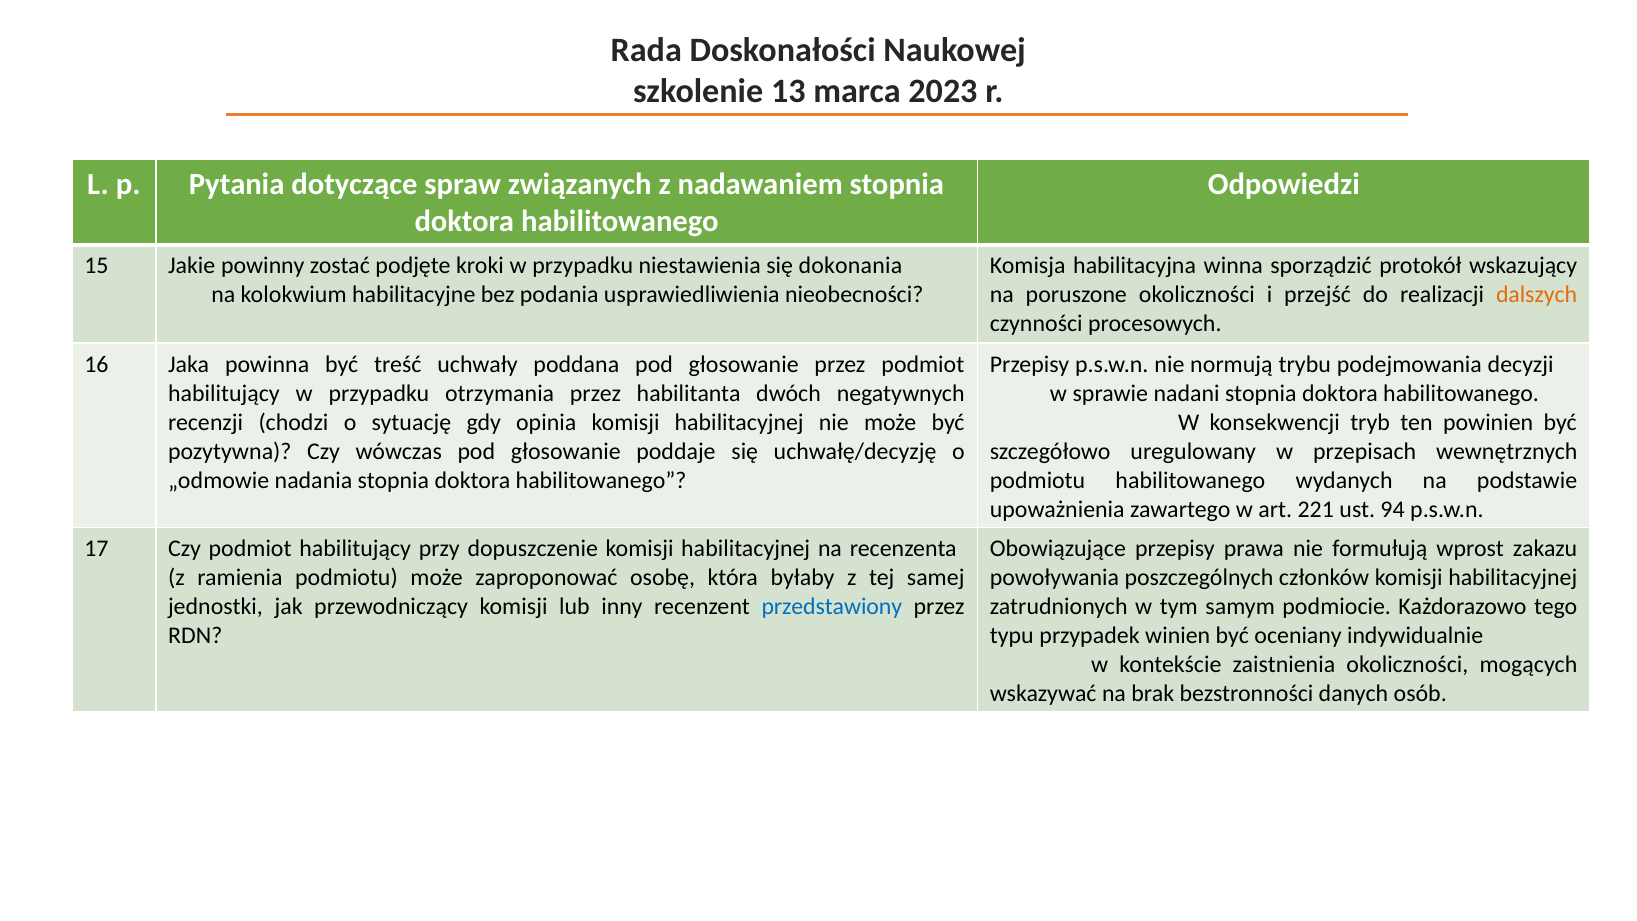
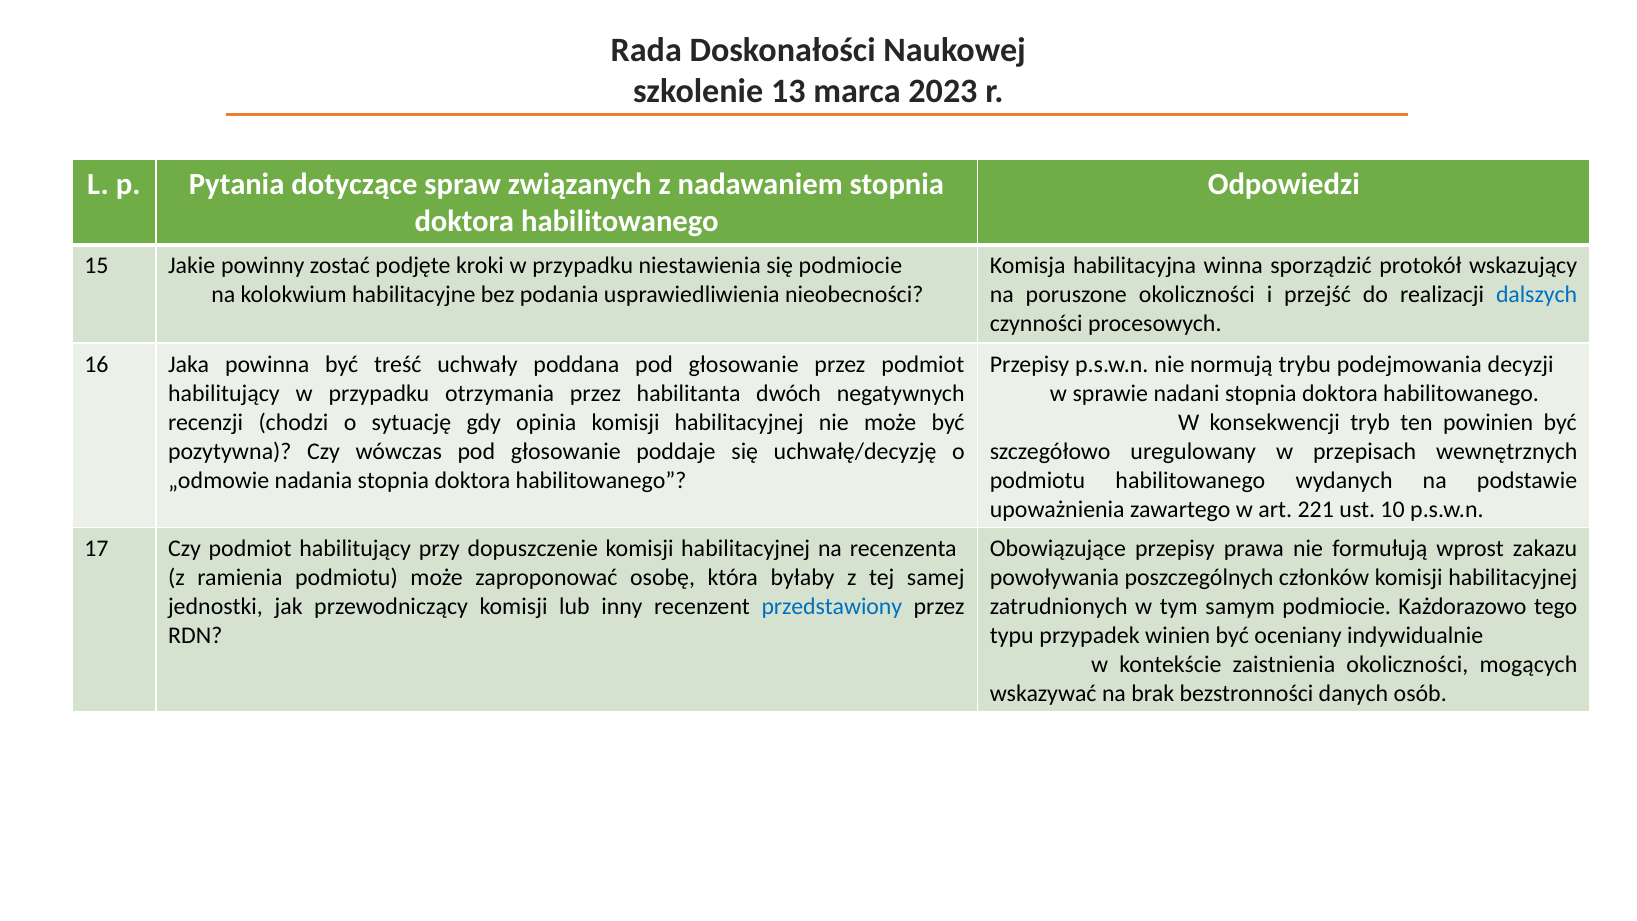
się dokonania: dokonania -> podmiocie
dalszych colour: orange -> blue
94: 94 -> 10
